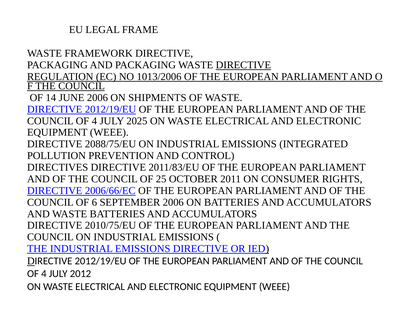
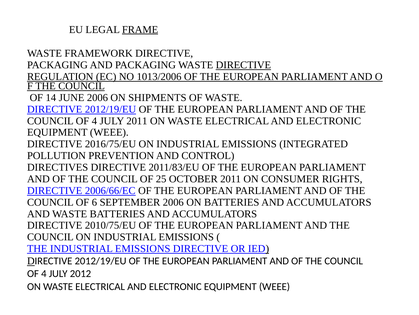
FRAME underline: none -> present
JULY 2025: 2025 -> 2011
2088/75/EU: 2088/75/EU -> 2016/75/EU
